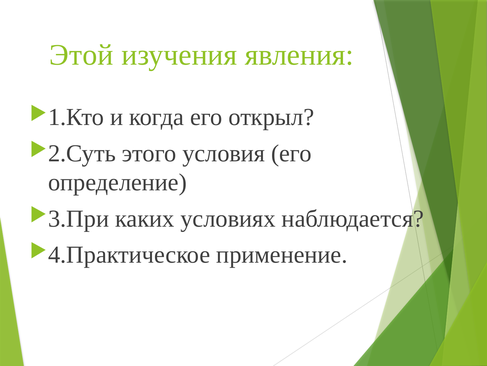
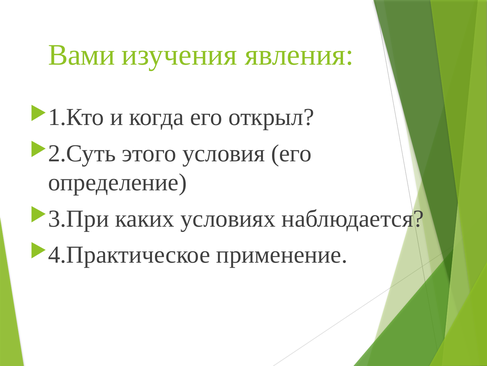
Этой: Этой -> Вами
